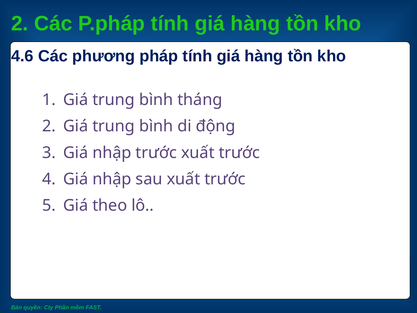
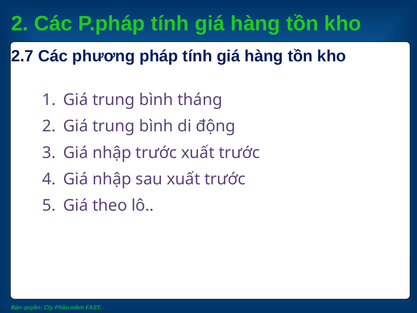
4.6: 4.6 -> 2.7
